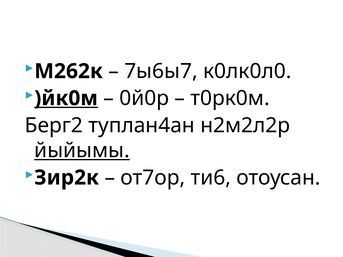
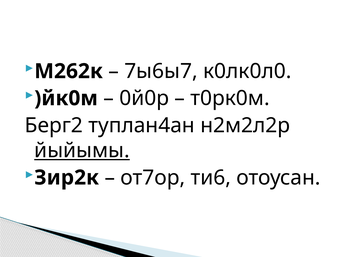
)йк0м underline: present -> none
